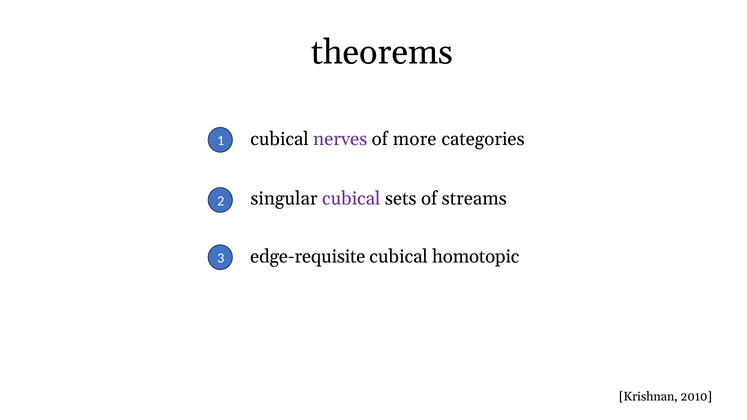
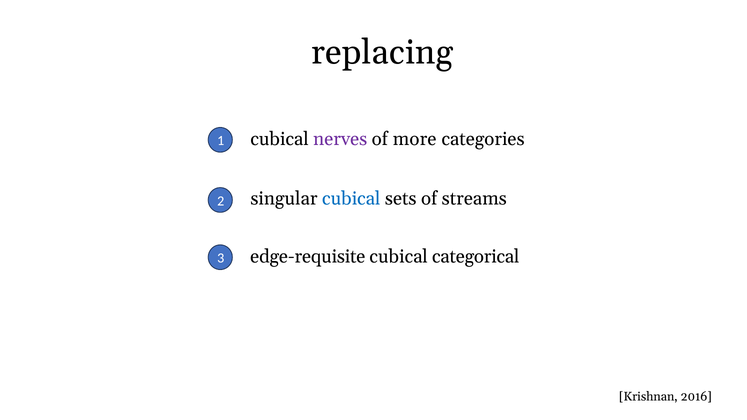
theorems: theorems -> replacing
cubical at (351, 199) colour: purple -> blue
homotopic: homotopic -> categorical
2010: 2010 -> 2016
